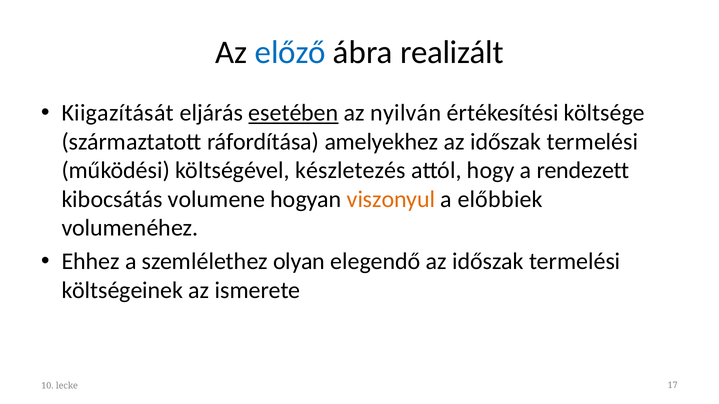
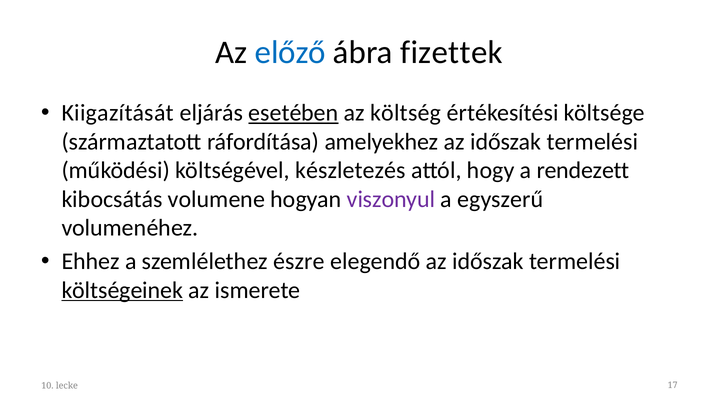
realizált: realizált -> fizettek
nyilván: nyilván -> költség
viszonyul colour: orange -> purple
előbbiek: előbbiek -> egyszerű
olyan: olyan -> észre
költségeinek underline: none -> present
